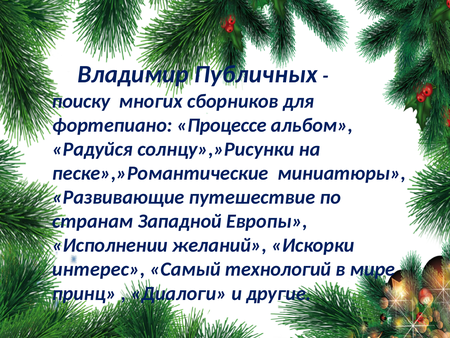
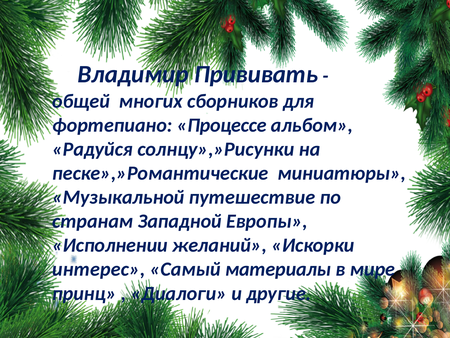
Публичных: Публичных -> Прививать
поиску: поиску -> общей
Развивающие: Развивающие -> Музыкальной
технологий: технологий -> материалы
